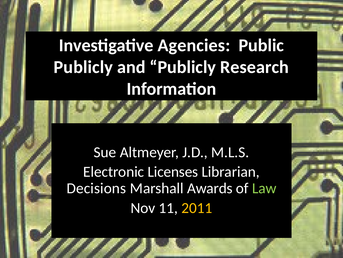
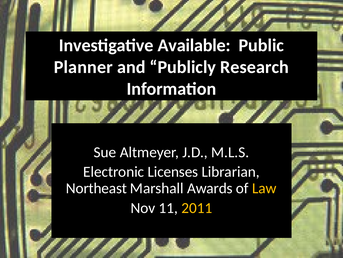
Agencies: Agencies -> Available
Publicly at (83, 67): Publicly -> Planner
Decisions: Decisions -> Northeast
Law colour: light green -> yellow
